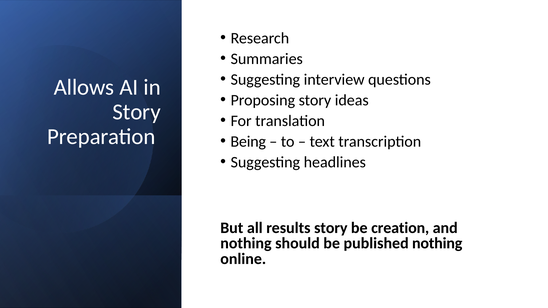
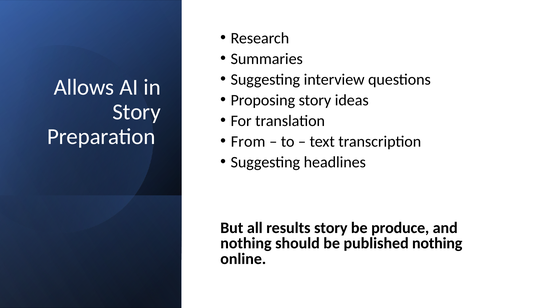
Being: Being -> From
creation: creation -> produce
